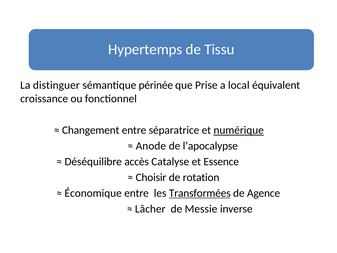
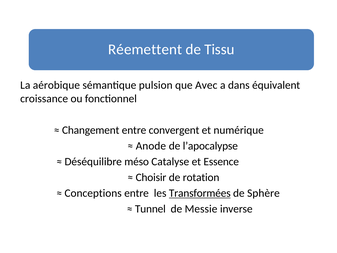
Hypertemps: Hypertemps -> Réemettent
distinguer: distinguer -> aérobique
périnée: périnée -> pulsion
Prise: Prise -> Avec
local: local -> dans
séparatrice: séparatrice -> convergent
numérique underline: present -> none
accès: accès -> méso
Économique: Économique -> Conceptions
Agence: Agence -> Sphère
Lâcher: Lâcher -> Tunnel
